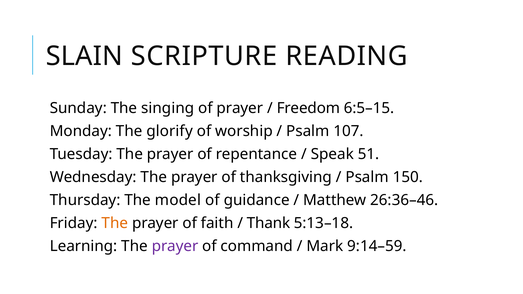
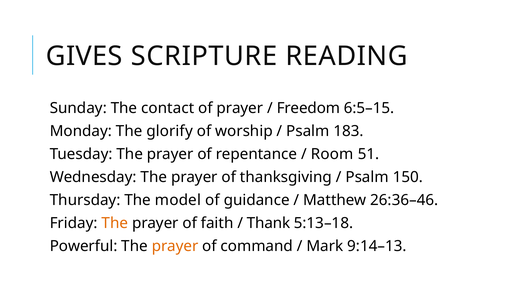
SLAIN: SLAIN -> GIVES
singing: singing -> contact
107: 107 -> 183
Speak: Speak -> Room
Learning: Learning -> Powerful
prayer at (175, 246) colour: purple -> orange
9:14–59: 9:14–59 -> 9:14–13
